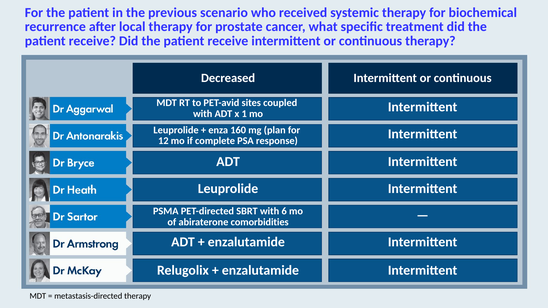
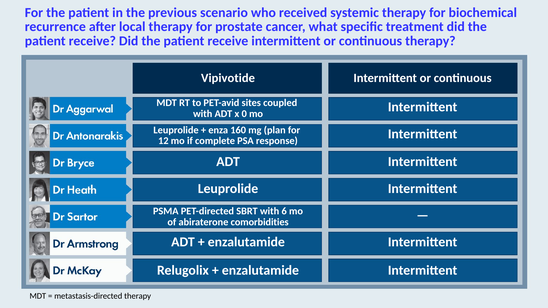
Decreased: Decreased -> Vipivotide
1: 1 -> 0
